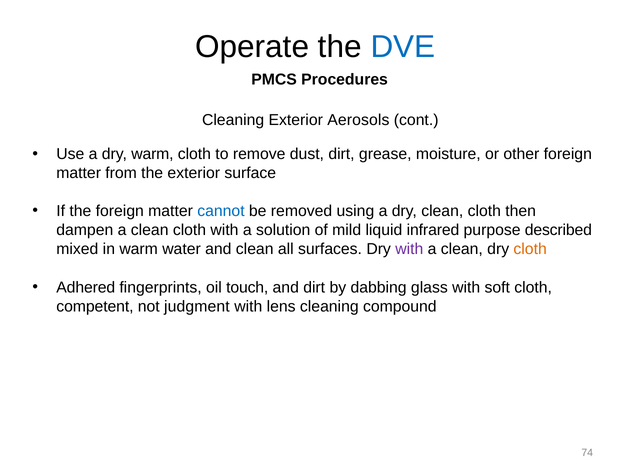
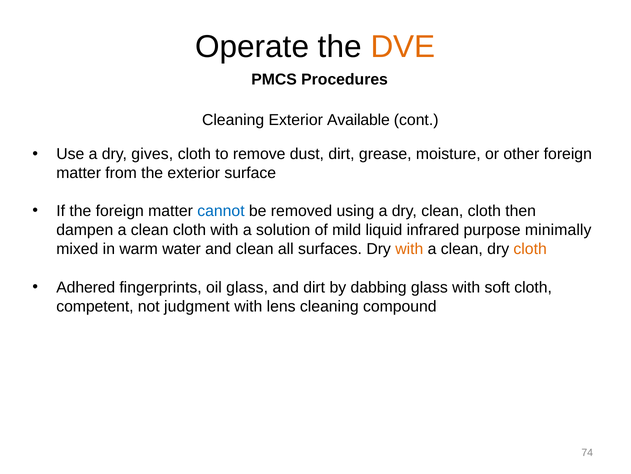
DVE colour: blue -> orange
Aerosols: Aerosols -> Available
dry warm: warm -> gives
described: described -> minimally
with at (409, 249) colour: purple -> orange
oil touch: touch -> glass
